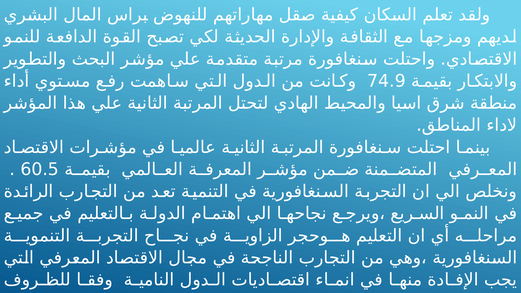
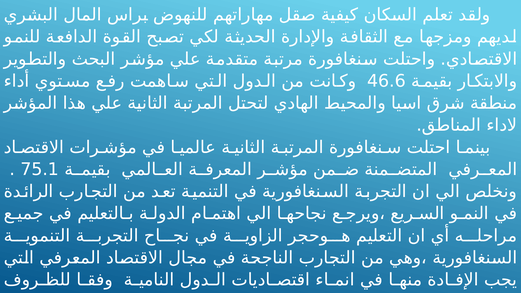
74.9: 74.9 -> 46.6
60.5: 60.5 -> 75.1
